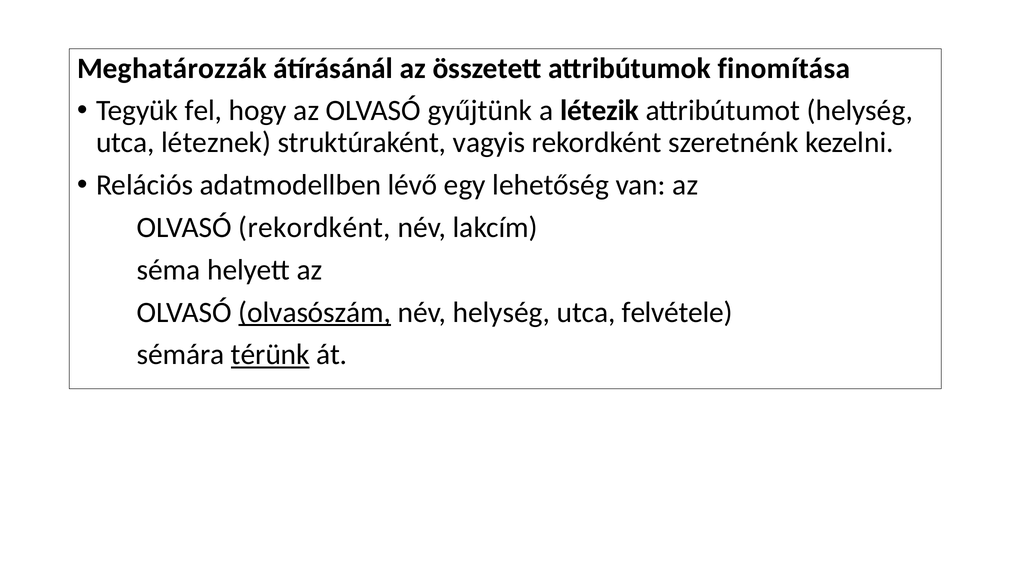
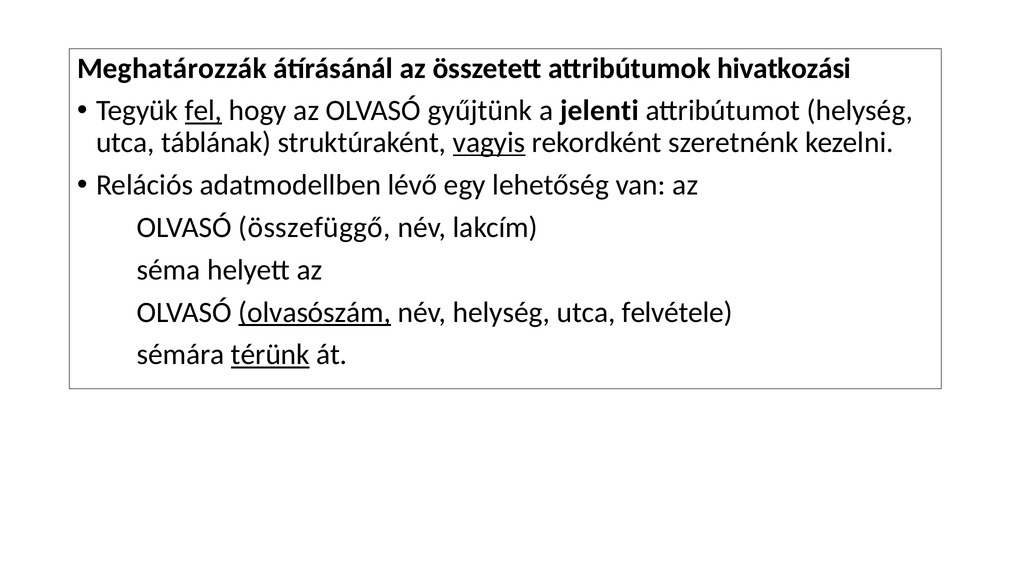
finomítása: finomítása -> hivatkozási
fel underline: none -> present
létezik: létezik -> jelenti
léteznek: léteznek -> táblának
vagyis underline: none -> present
OLVASÓ rekordként: rekordként -> összefüggő
